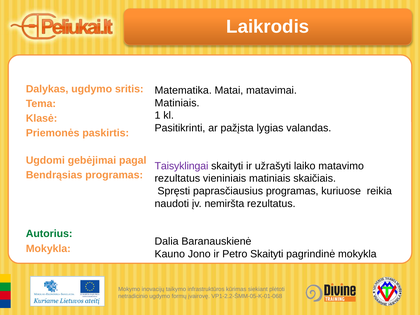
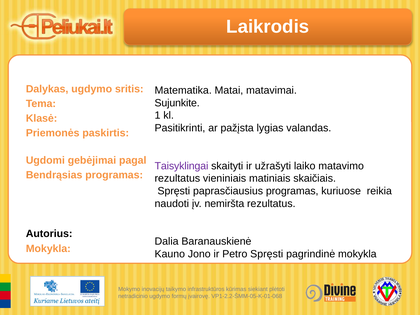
Matiniais at (177, 103): Matiniais -> Sujunkite
Autorius colour: green -> black
Petro Skaityti: Skaityti -> Spręsti
